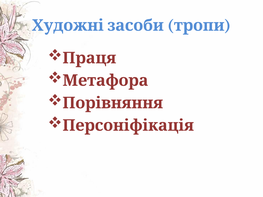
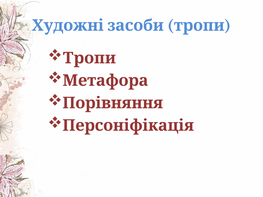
Праця at (89, 58): Праця -> Тропи
